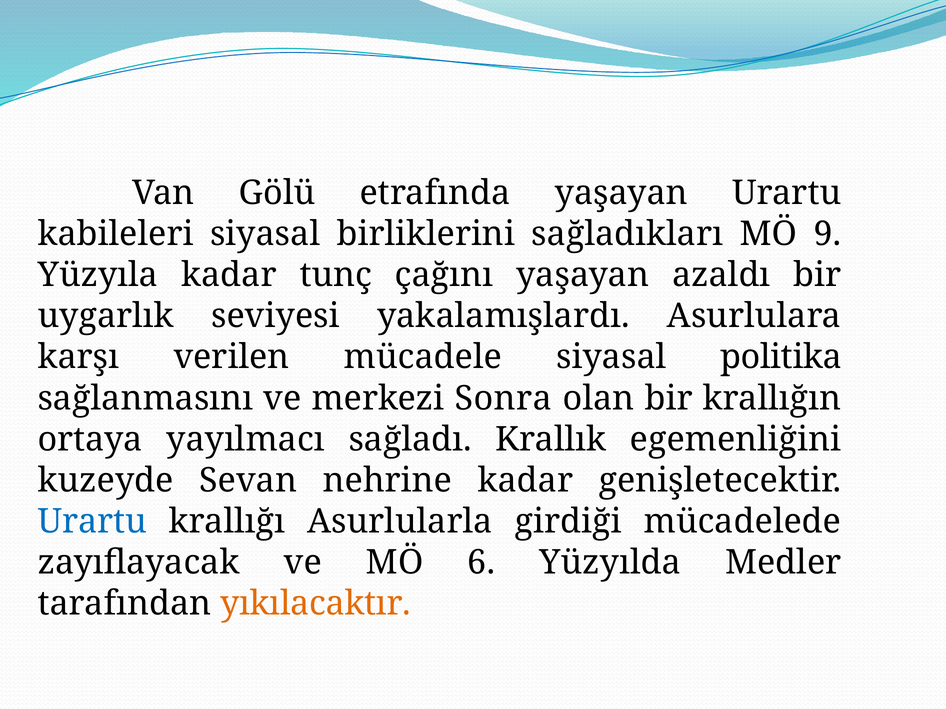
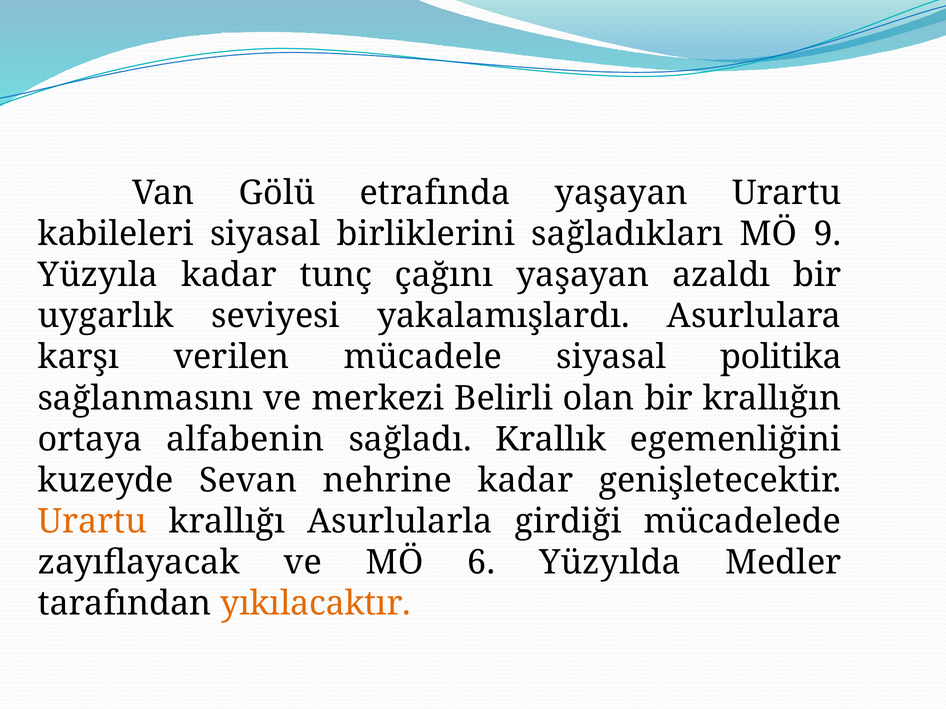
Sonra: Sonra -> Belirli
yayılmacı: yayılmacı -> alfabenin
Urartu at (92, 522) colour: blue -> orange
